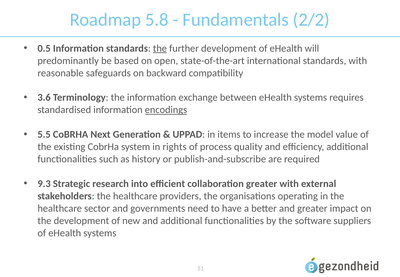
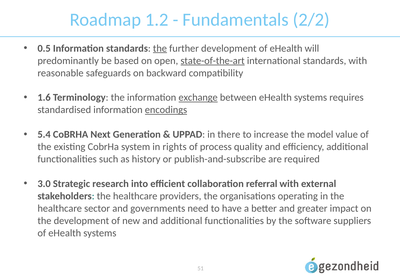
5.8: 5.8 -> 1.2
state-of-the-art underline: none -> present
3.6: 3.6 -> 1.6
exchange underline: none -> present
5.5: 5.5 -> 5.4
items: items -> there
9.3: 9.3 -> 3.0
collaboration greater: greater -> referral
